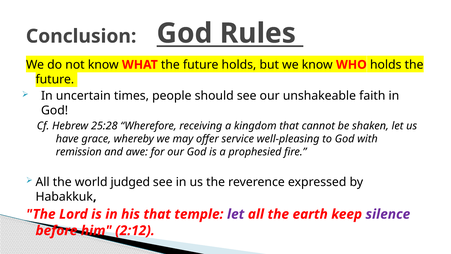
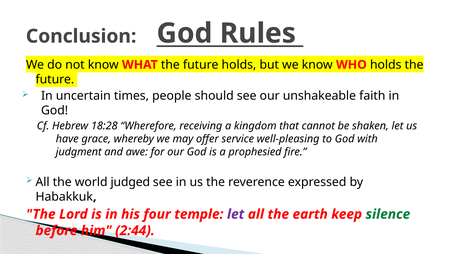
25:28: 25:28 -> 18:28
remission: remission -> judgment
his that: that -> four
silence colour: purple -> green
2:12: 2:12 -> 2:44
